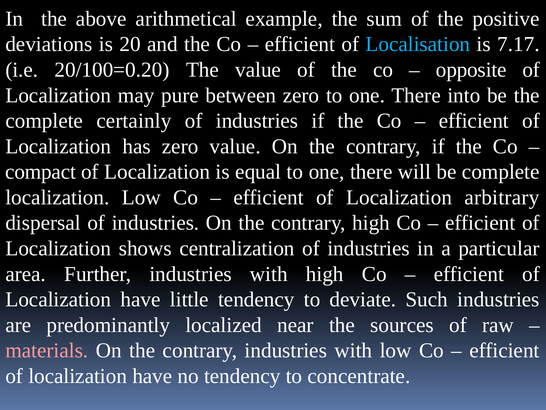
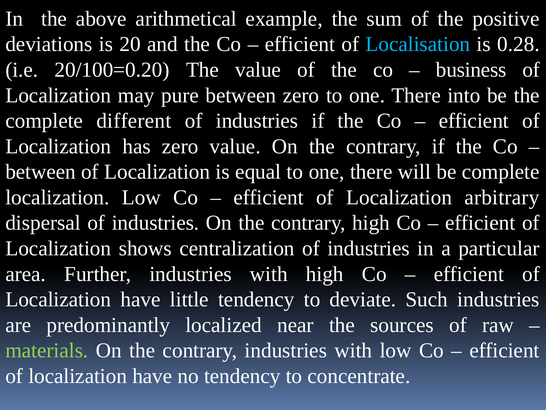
7.17: 7.17 -> 0.28
opposite: opposite -> business
certainly: certainly -> different
compact at (41, 172): compact -> between
materials colour: pink -> light green
